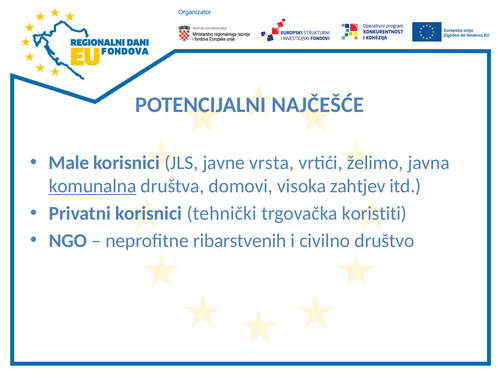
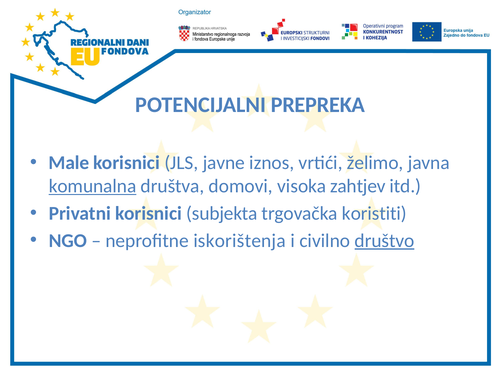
NAJČEŠĆE: NAJČEŠĆE -> PREPREKA
vrsta: vrsta -> iznos
tehnički: tehnički -> subjekta
ribarstvenih: ribarstvenih -> iskorištenja
društvo underline: none -> present
